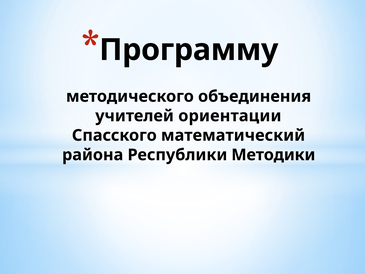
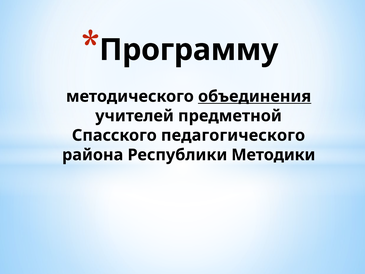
объединения underline: none -> present
ориентации: ориентации -> предметной
математический: математический -> педагогического
